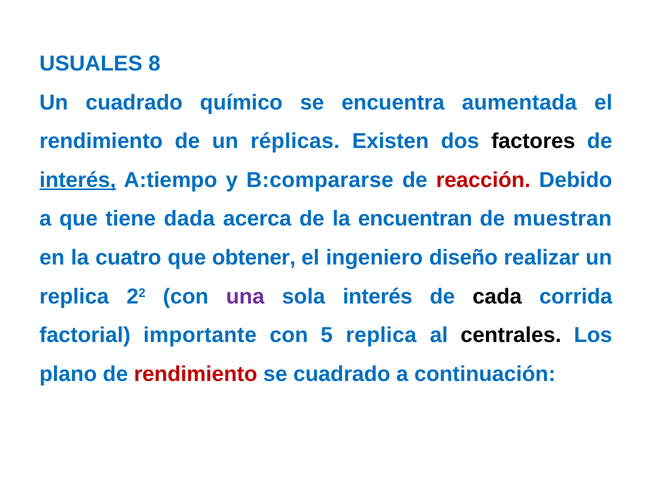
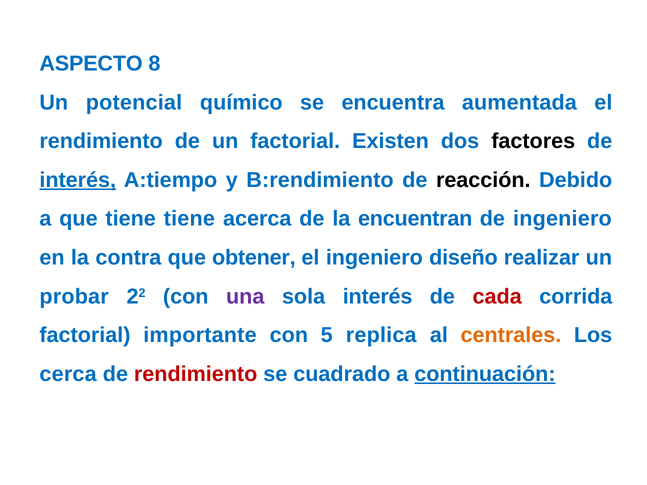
USUALES: USUALES -> ASPECTO
Un cuadrado: cuadrado -> potencial
un réplicas: réplicas -> factorial
B:compararse: B:compararse -> B:rendimiento
reacción colour: red -> black
tiene dada: dada -> tiene
de muestran: muestran -> ingeniero
cuatro: cuatro -> contra
replica at (74, 297): replica -> probar
cada colour: black -> red
centrales colour: black -> orange
plano: plano -> cerca
continuación underline: none -> present
